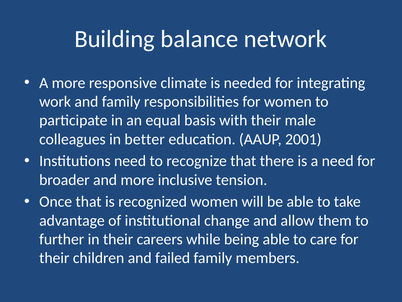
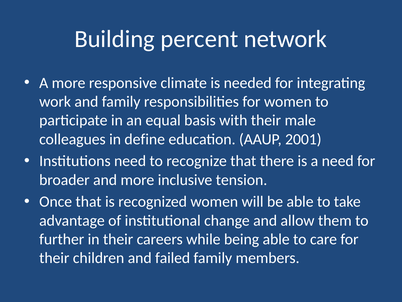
balance: balance -> percent
better: better -> define
